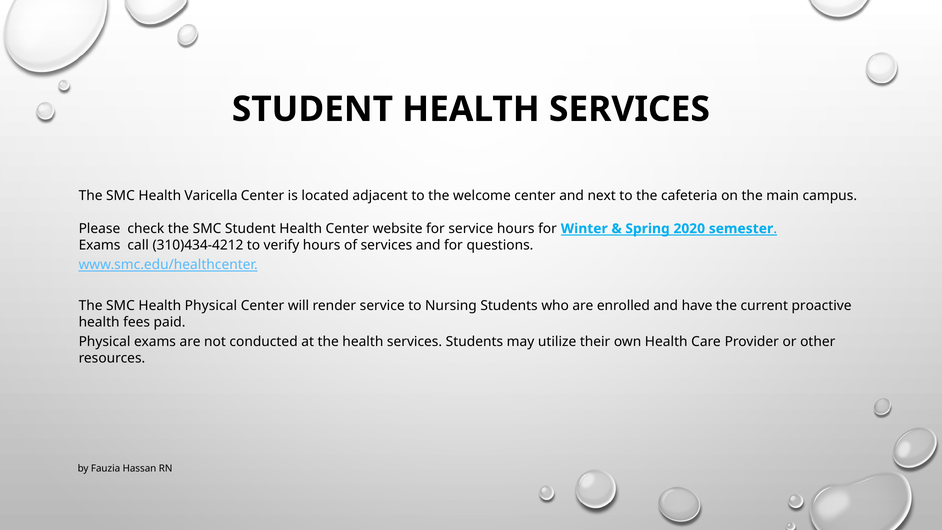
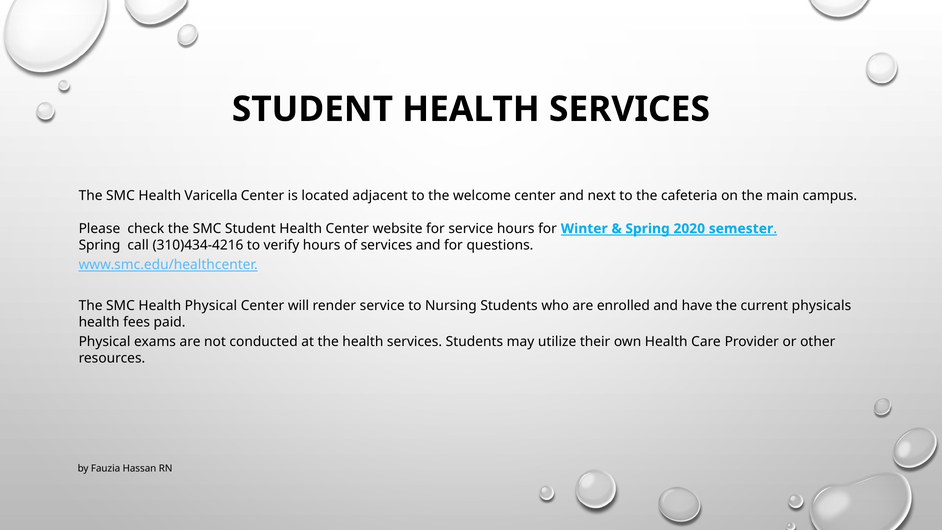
Exams at (99, 245): Exams -> Spring
310)434-4212: 310)434-4212 -> 310)434-4216
proactive: proactive -> physicals
